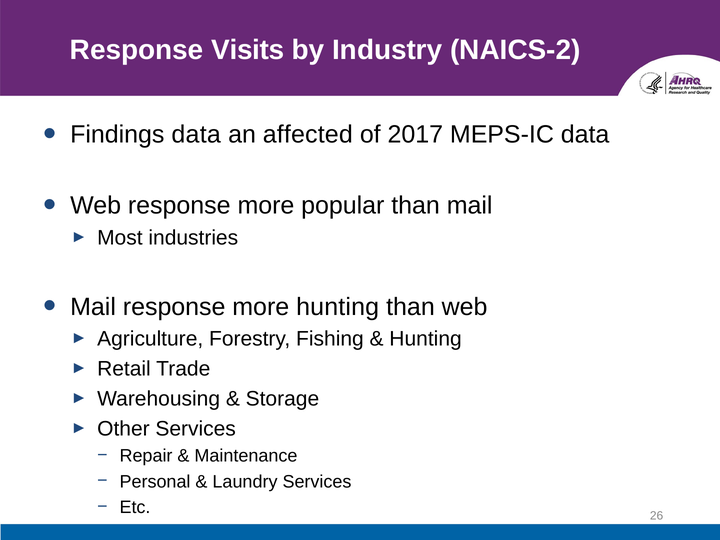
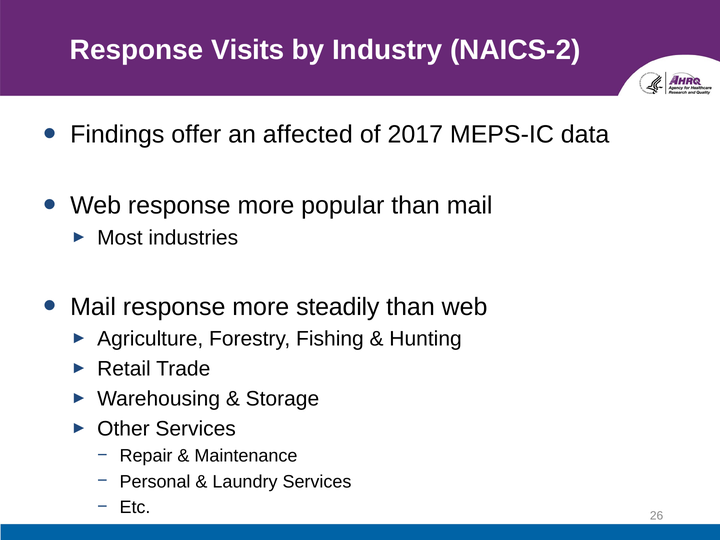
Findings data: data -> offer
more hunting: hunting -> steadily
